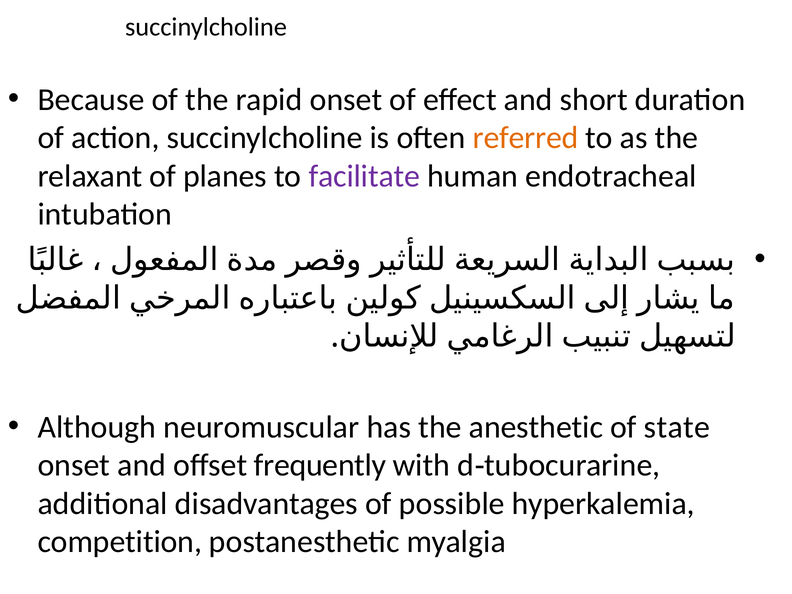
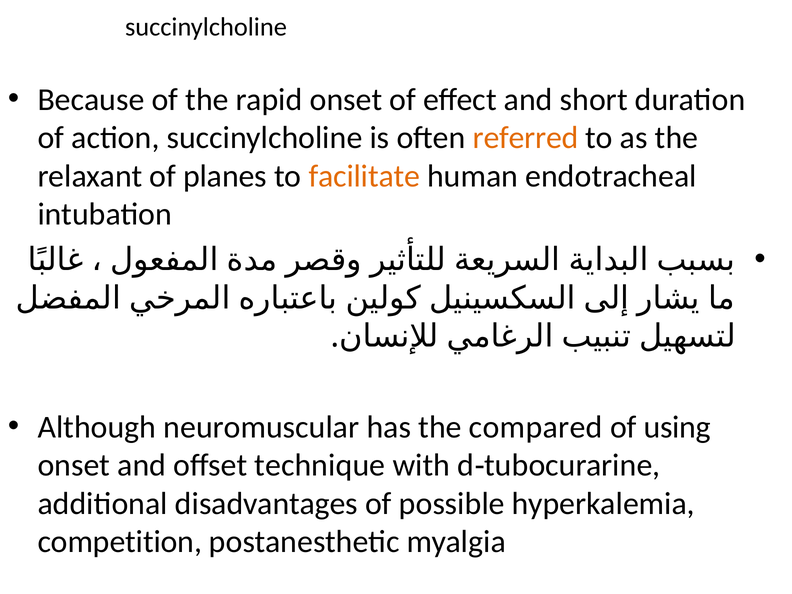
facilitate colour: purple -> orange
anesthetic: anesthetic -> compared
state: state -> using
frequently: frequently -> technique
